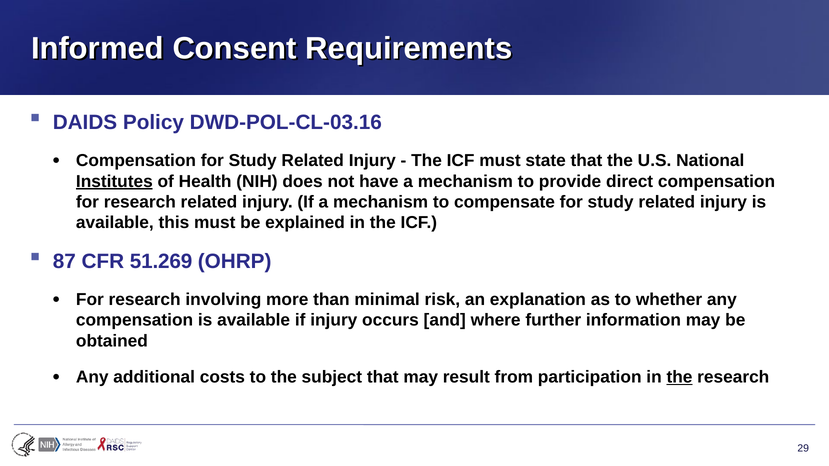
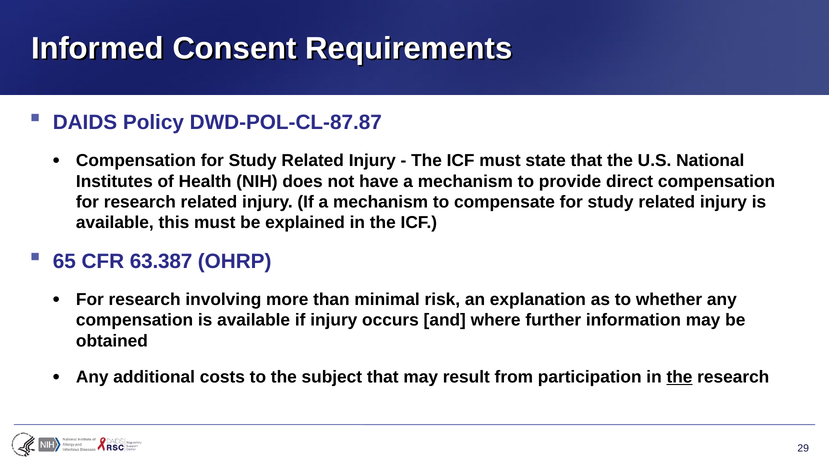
DWD-POL-CL-03.16: DWD-POL-CL-03.16 -> DWD-POL-CL-87.87
Institutes underline: present -> none
87: 87 -> 65
51.269: 51.269 -> 63.387
